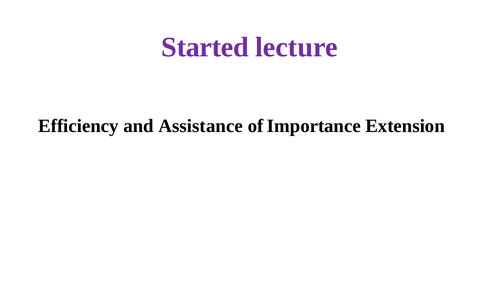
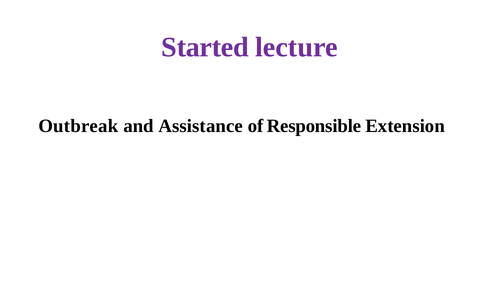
Efficiency: Efficiency -> Outbreak
Importance: Importance -> Responsible
